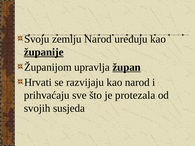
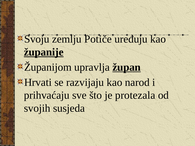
zemlju Narod: Narod -> Potiče
